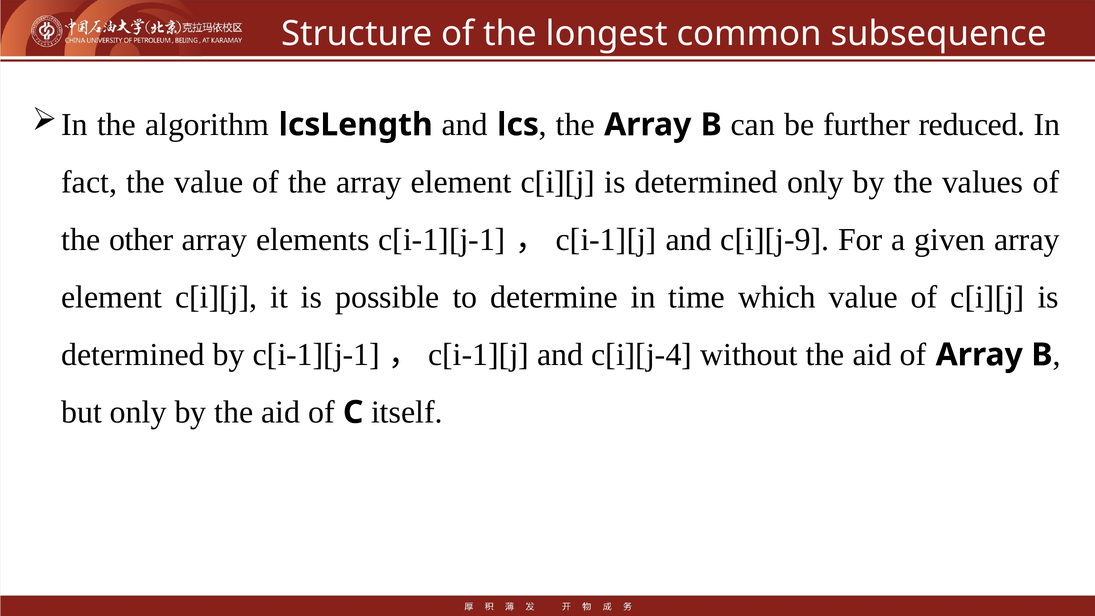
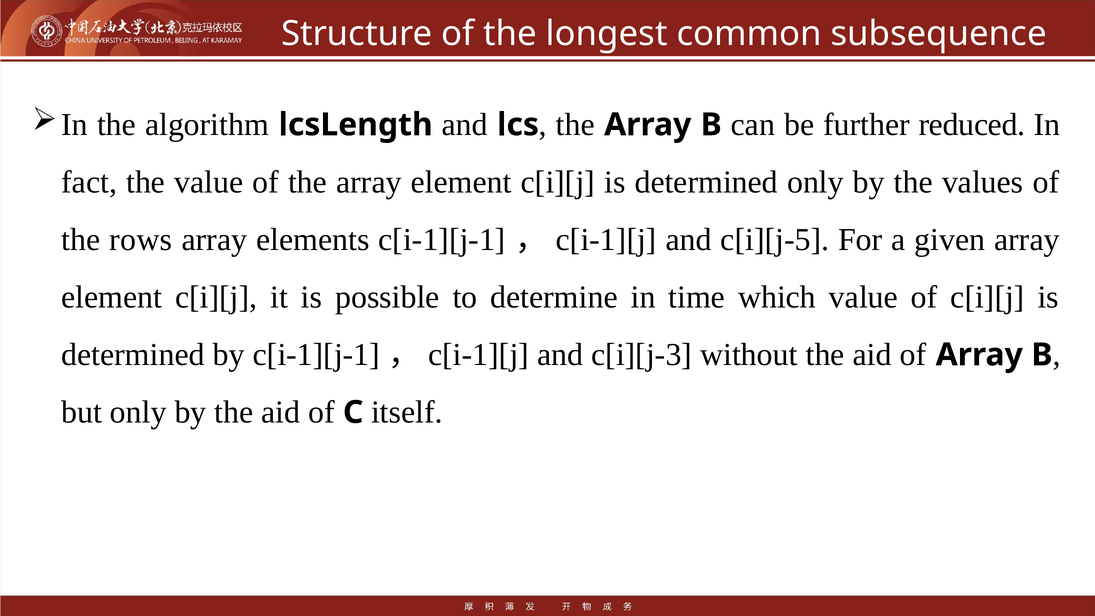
other: other -> rows
c[i][j-9: c[i][j-9 -> c[i][j-5
c[i][j-4: c[i][j-4 -> c[i][j-3
